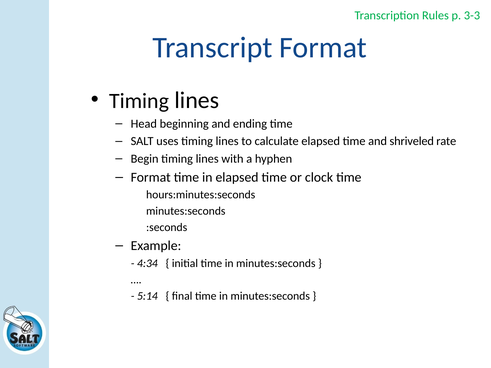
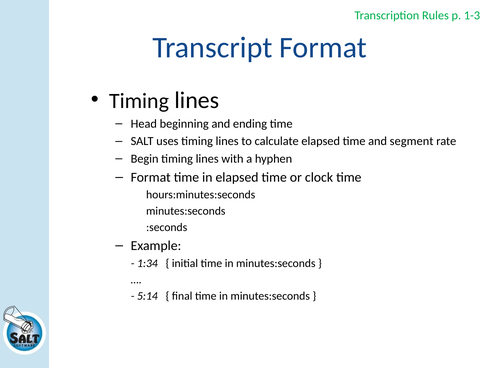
3-3: 3-3 -> 1-3
shriveled: shriveled -> segment
4:34: 4:34 -> 1:34
